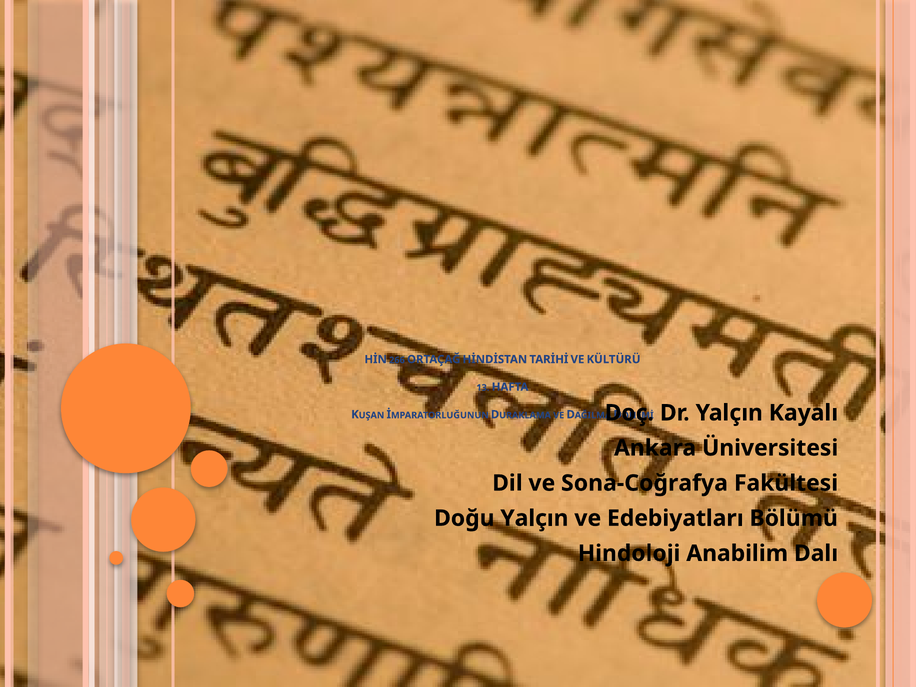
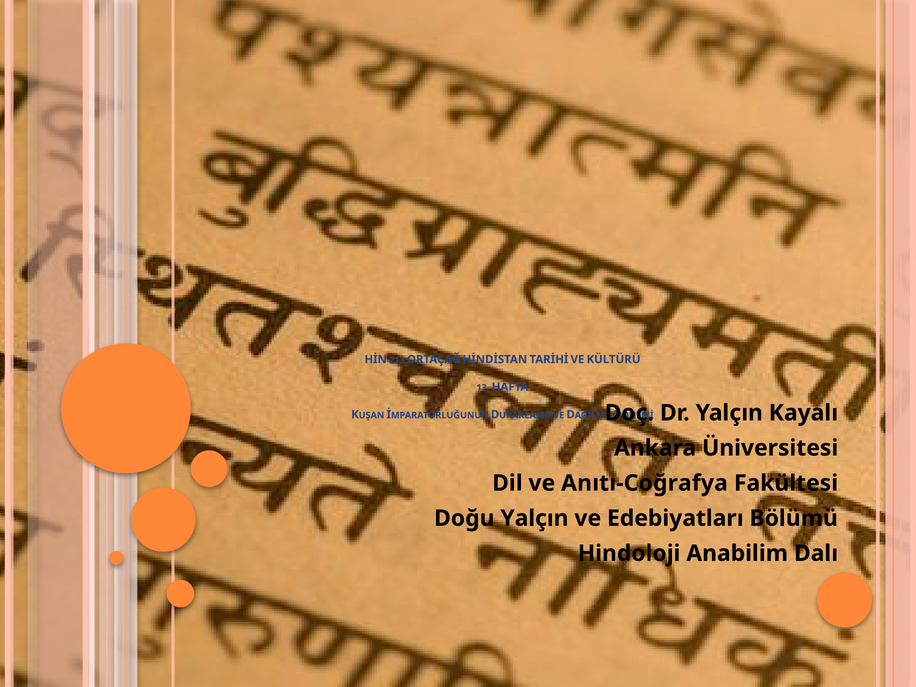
266: 266 -> 213
Sona-Coğrafya: Sona-Coğrafya -> Anıtı-Coğrafya
